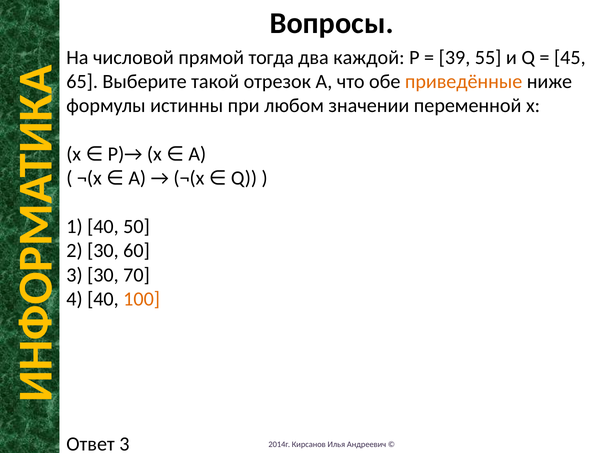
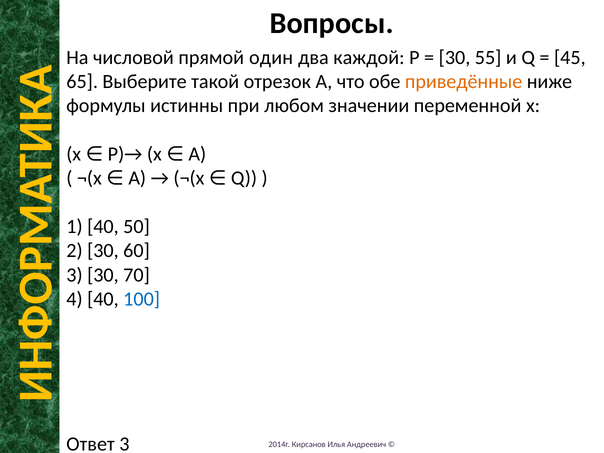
тогда: тогда -> один
39 at (455, 57): 39 -> 30
100 colour: orange -> blue
